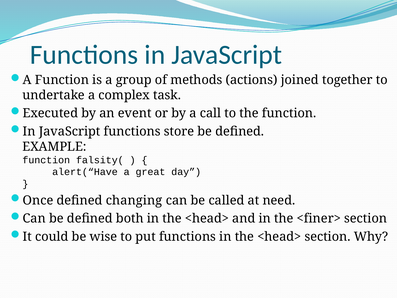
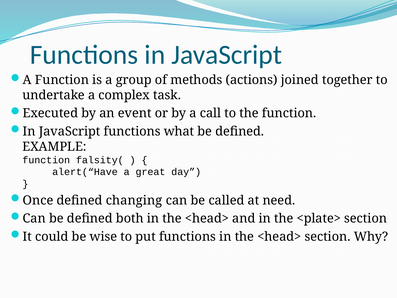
store: store -> what
<finer>: <finer> -> <plate>
